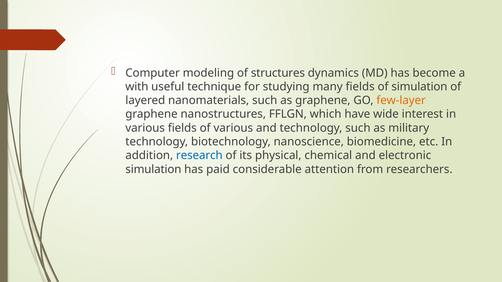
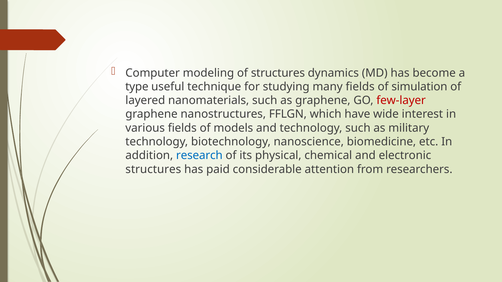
with: with -> type
few-layer colour: orange -> red
of various: various -> models
simulation at (153, 169): simulation -> structures
